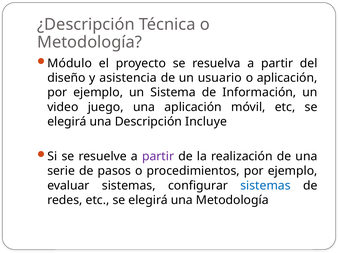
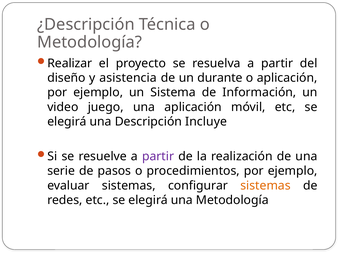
Módulo: Módulo -> Realizar
usuario: usuario -> durante
sistemas at (265, 186) colour: blue -> orange
